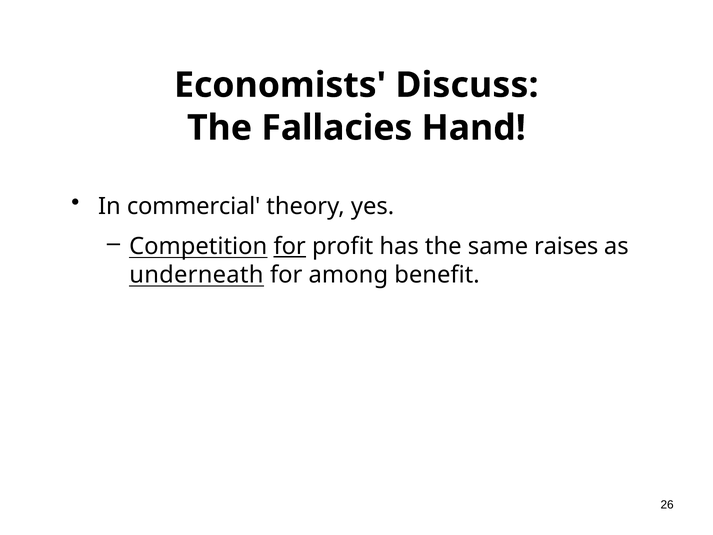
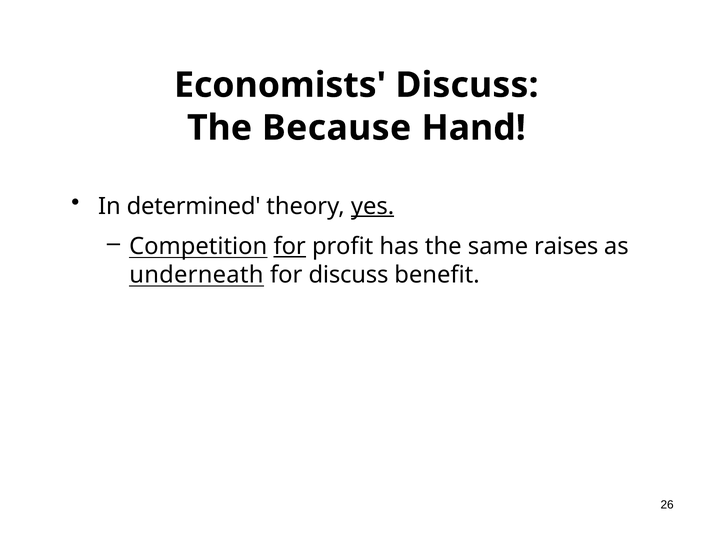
Fallacies: Fallacies -> Because
commercial: commercial -> determined
yes underline: none -> present
for among: among -> discuss
